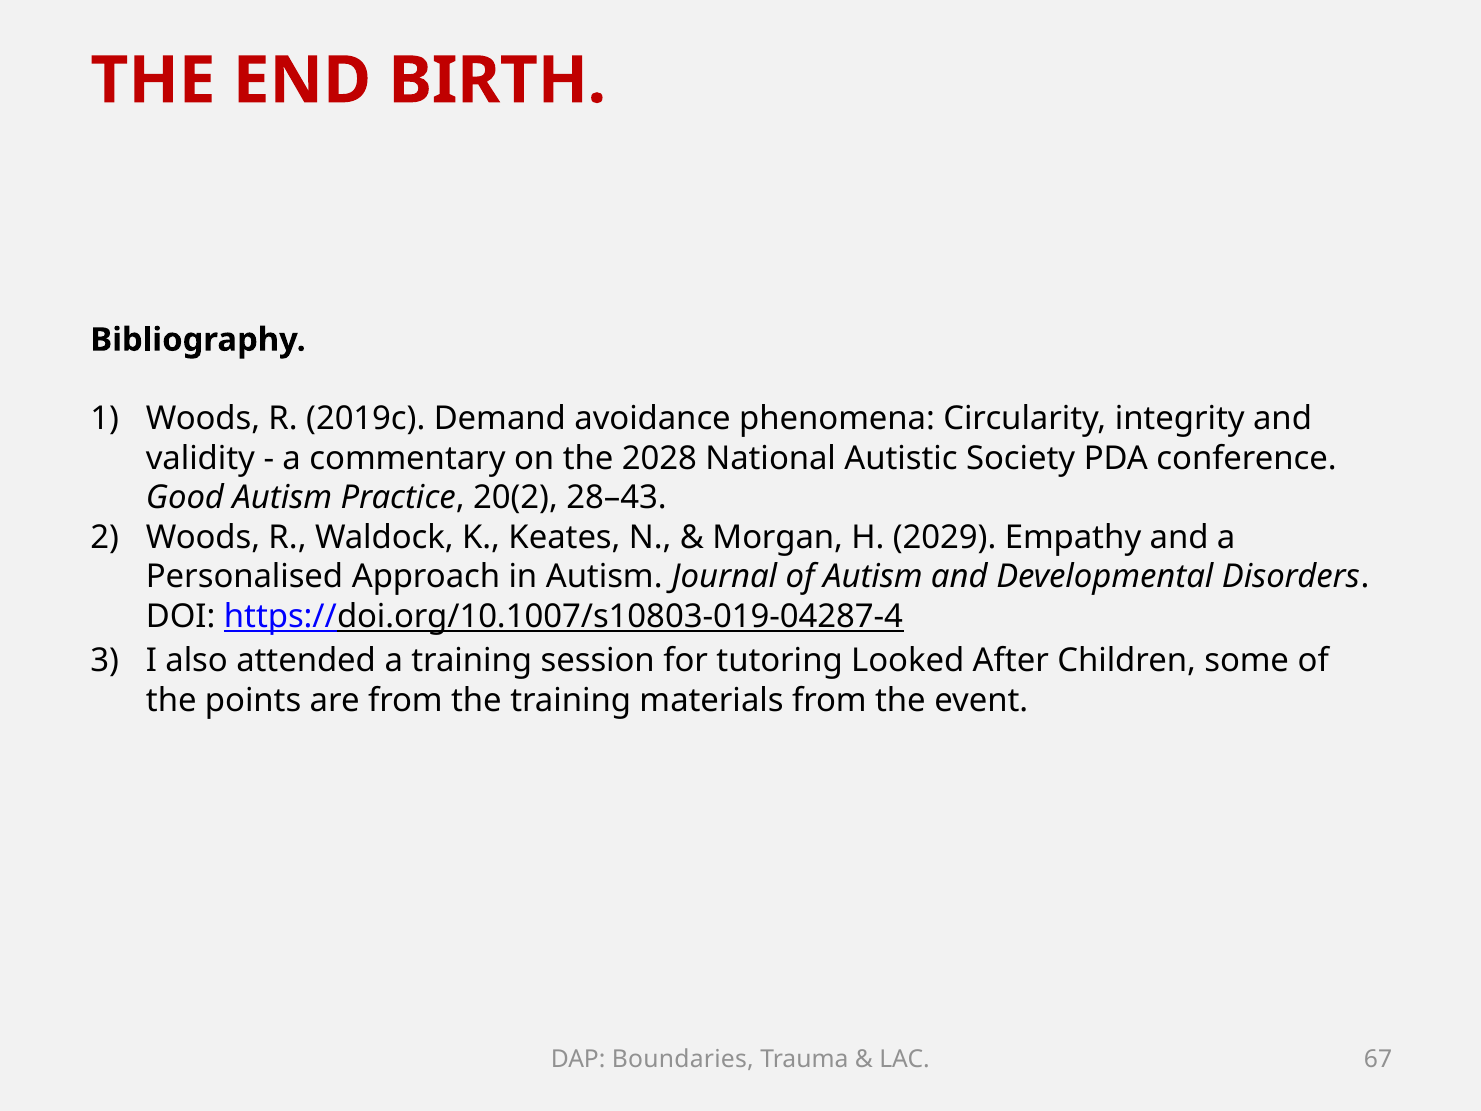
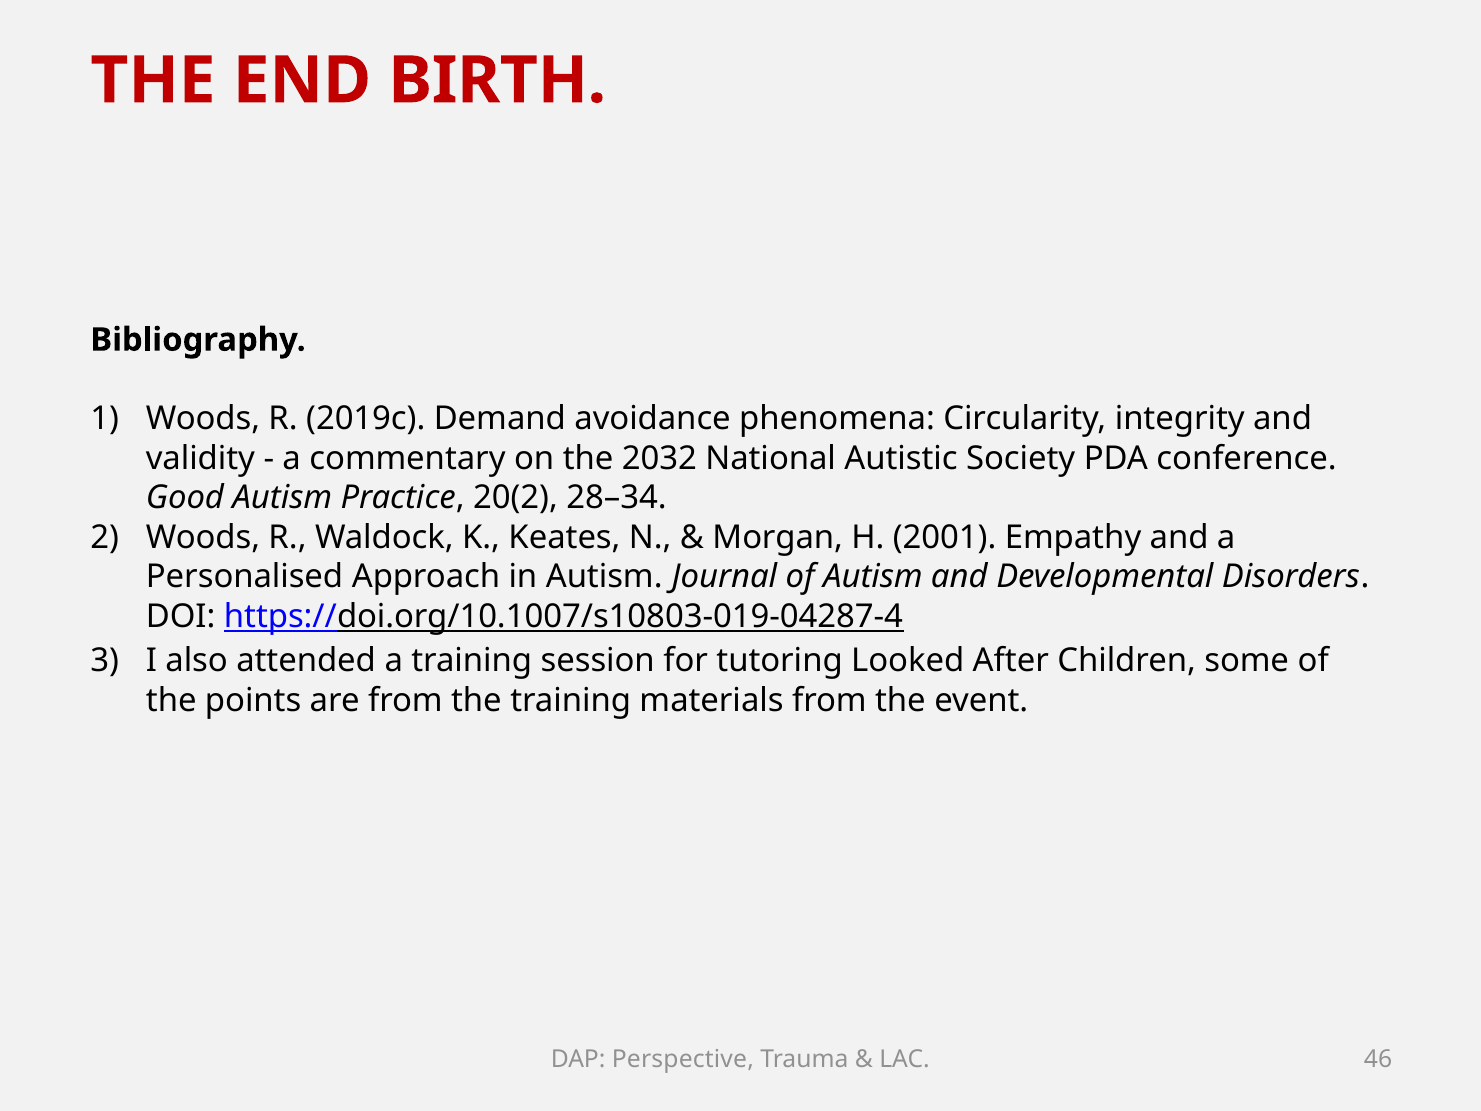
2028: 2028 -> 2032
28–43: 28–43 -> 28–34
2029: 2029 -> 2001
Boundaries: Boundaries -> Perspective
67: 67 -> 46
